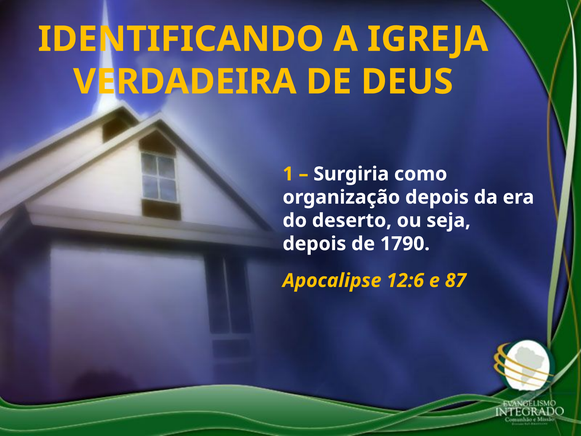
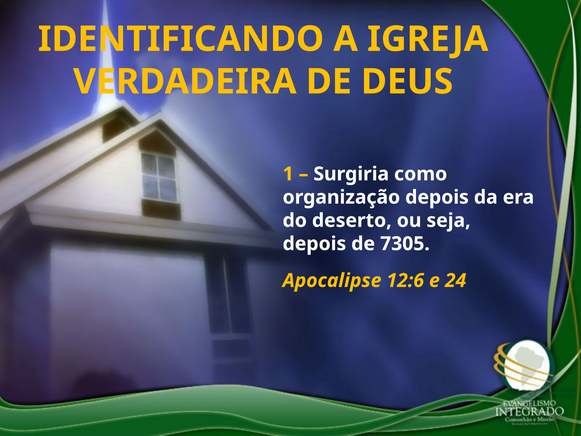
1790: 1790 -> 7305
87: 87 -> 24
